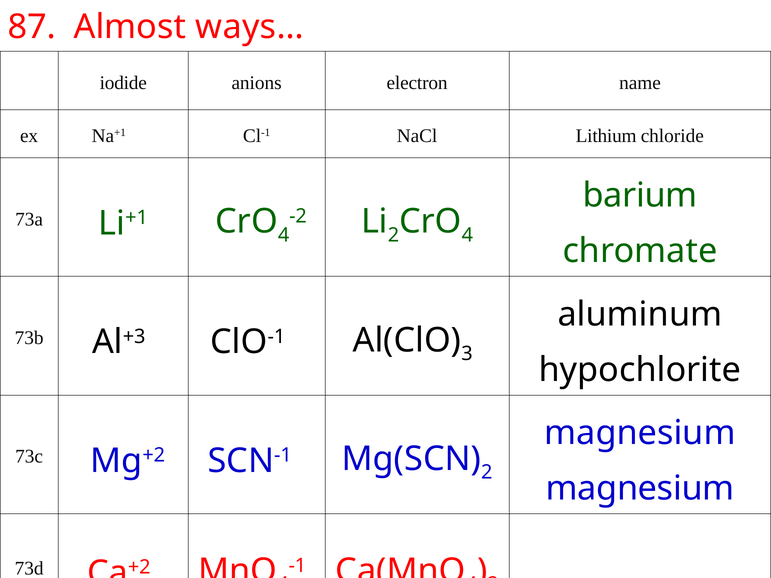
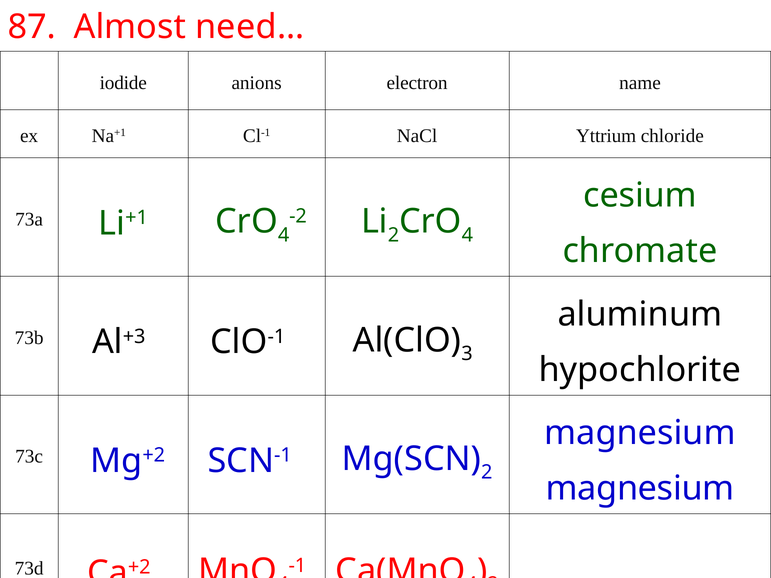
ways…: ways… -> need…
Lithium: Lithium -> Yttrium
barium: barium -> cesium
